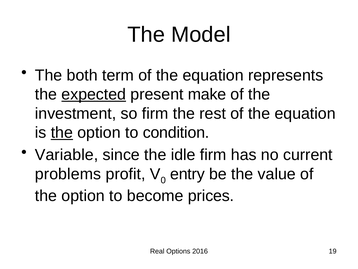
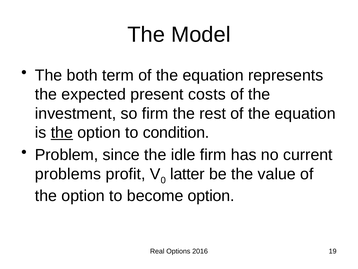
expected underline: present -> none
make: make -> costs
Variable: Variable -> Problem
entry: entry -> latter
become prices: prices -> option
